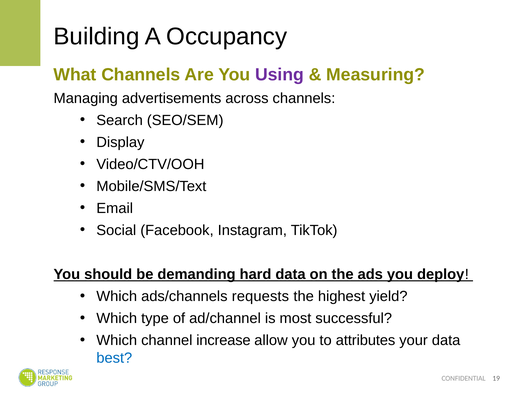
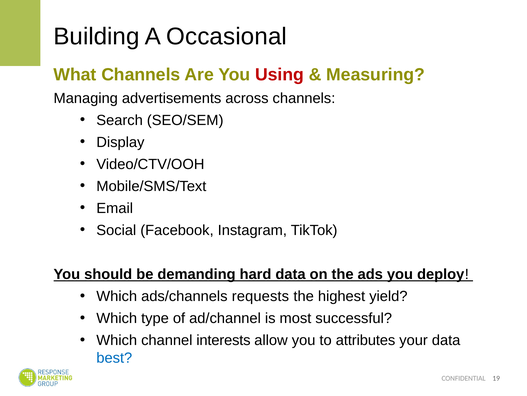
Occupancy: Occupancy -> Occasional
Using colour: purple -> red
increase: increase -> interests
